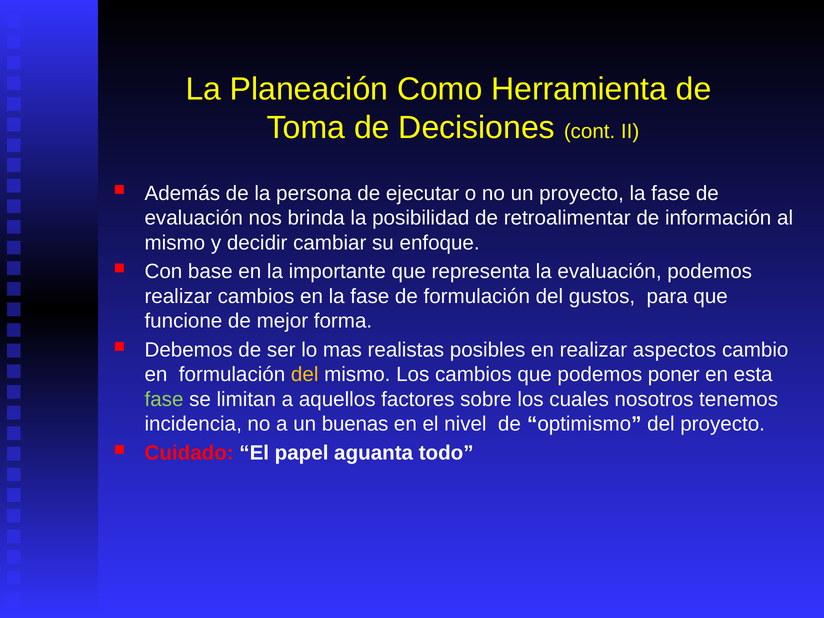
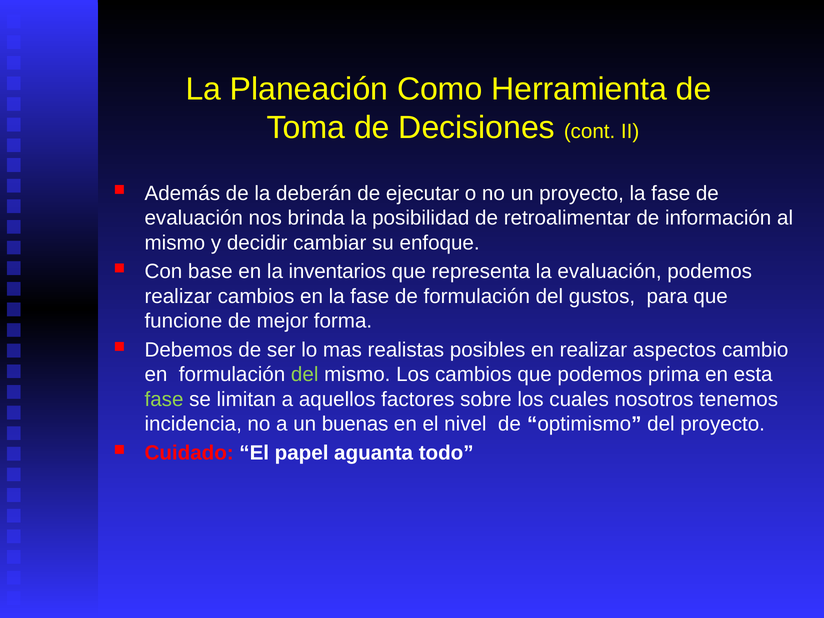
persona: persona -> deberán
importante: importante -> inventarios
del at (305, 375) colour: yellow -> light green
poner: poner -> prima
